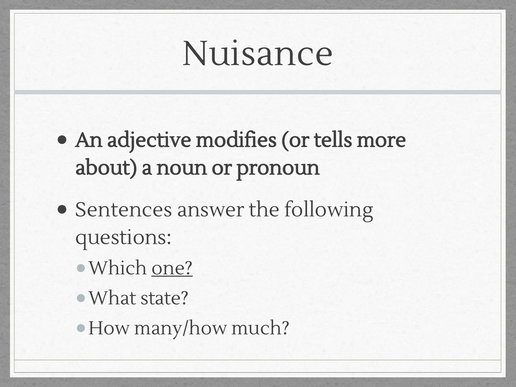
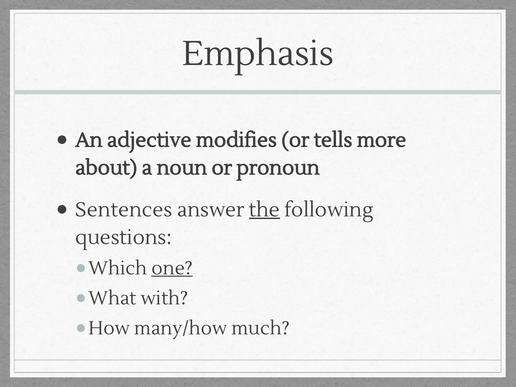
Nuisance: Nuisance -> Emphasis
the underline: none -> present
state: state -> with
